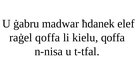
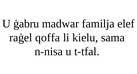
ħdanek: ħdanek -> familja
kielu qoffa: qoffa -> sama
